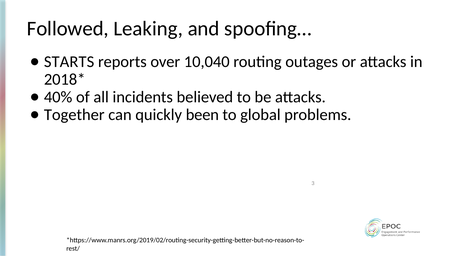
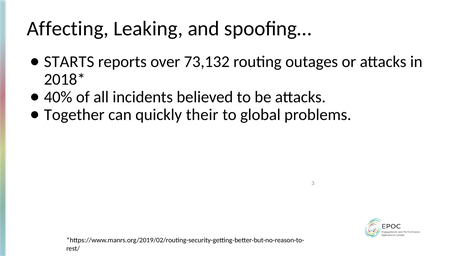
Followed: Followed -> Affecting
10,040: 10,040 -> 73,132
been: been -> their
